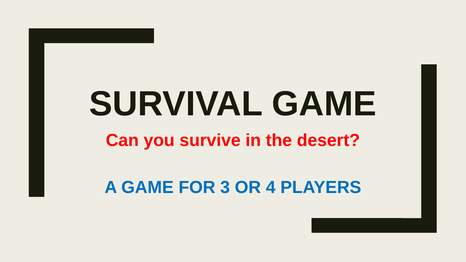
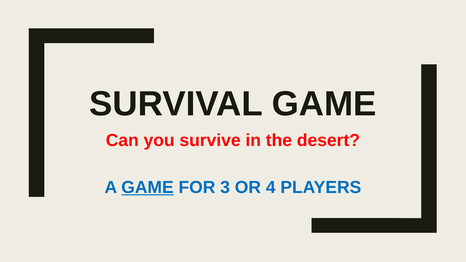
GAME at (147, 188) underline: none -> present
